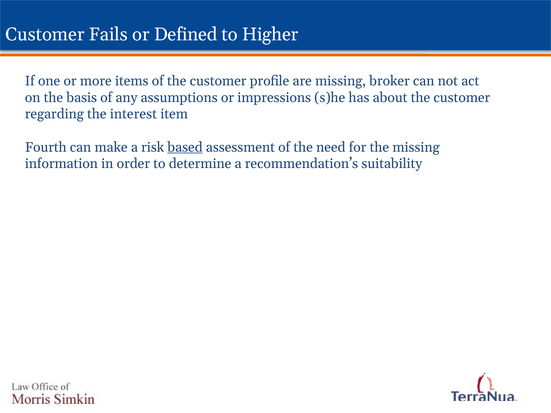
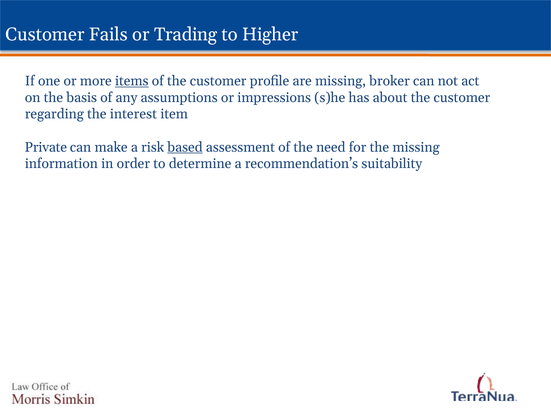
Defined: Defined -> Trading
items underline: none -> present
Fourth: Fourth -> Private
